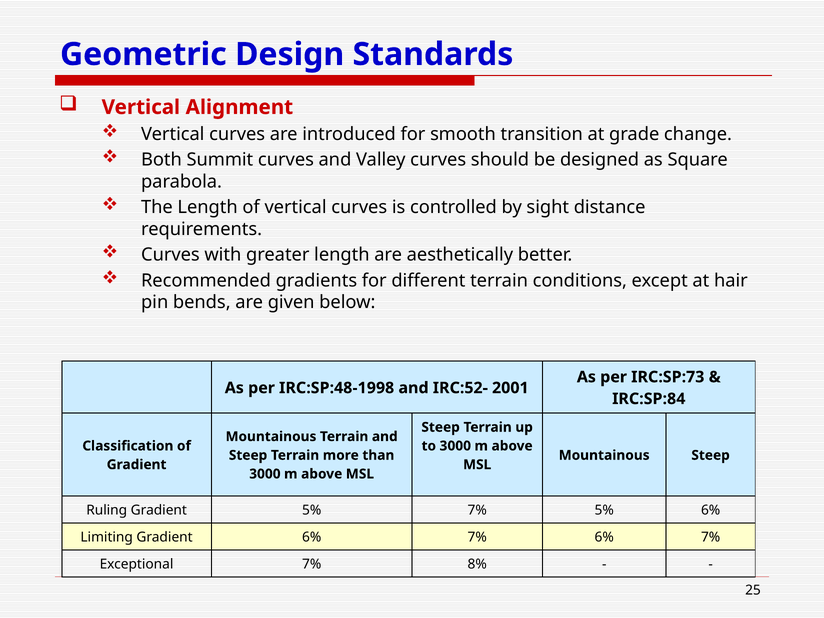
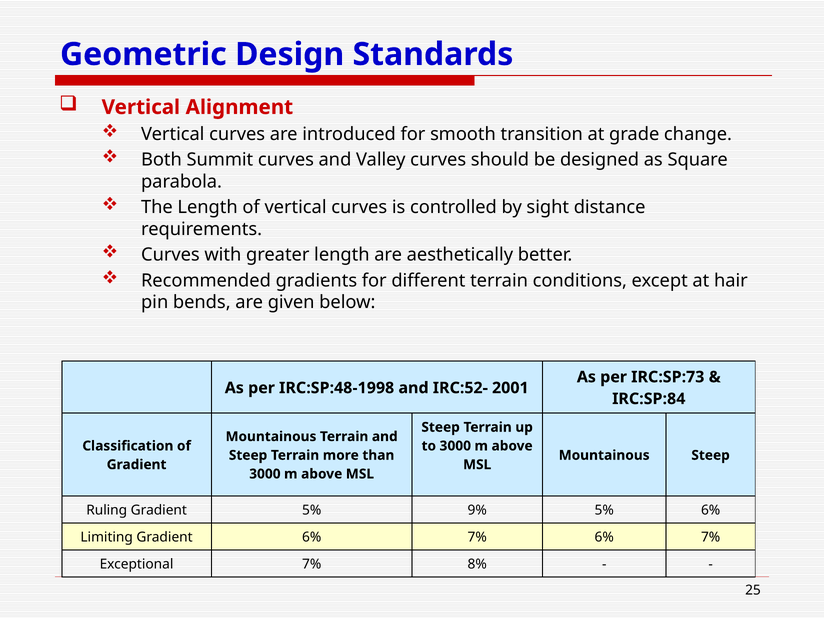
5% 7%: 7% -> 9%
